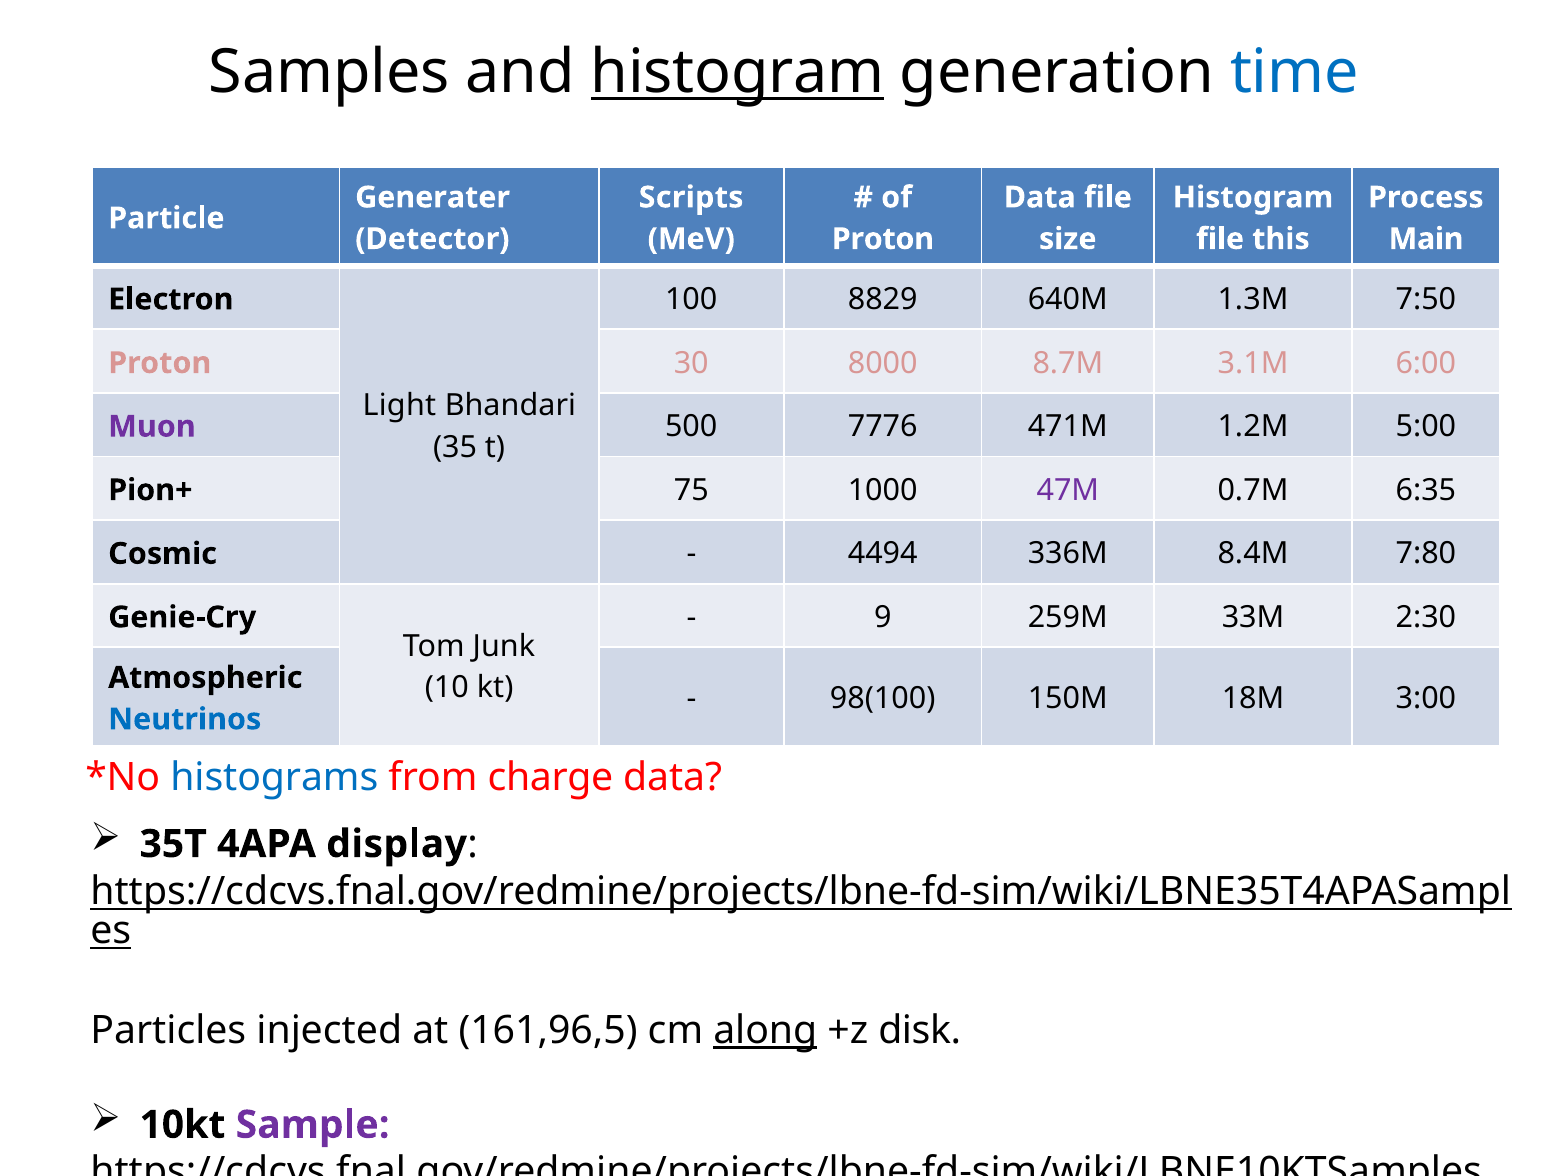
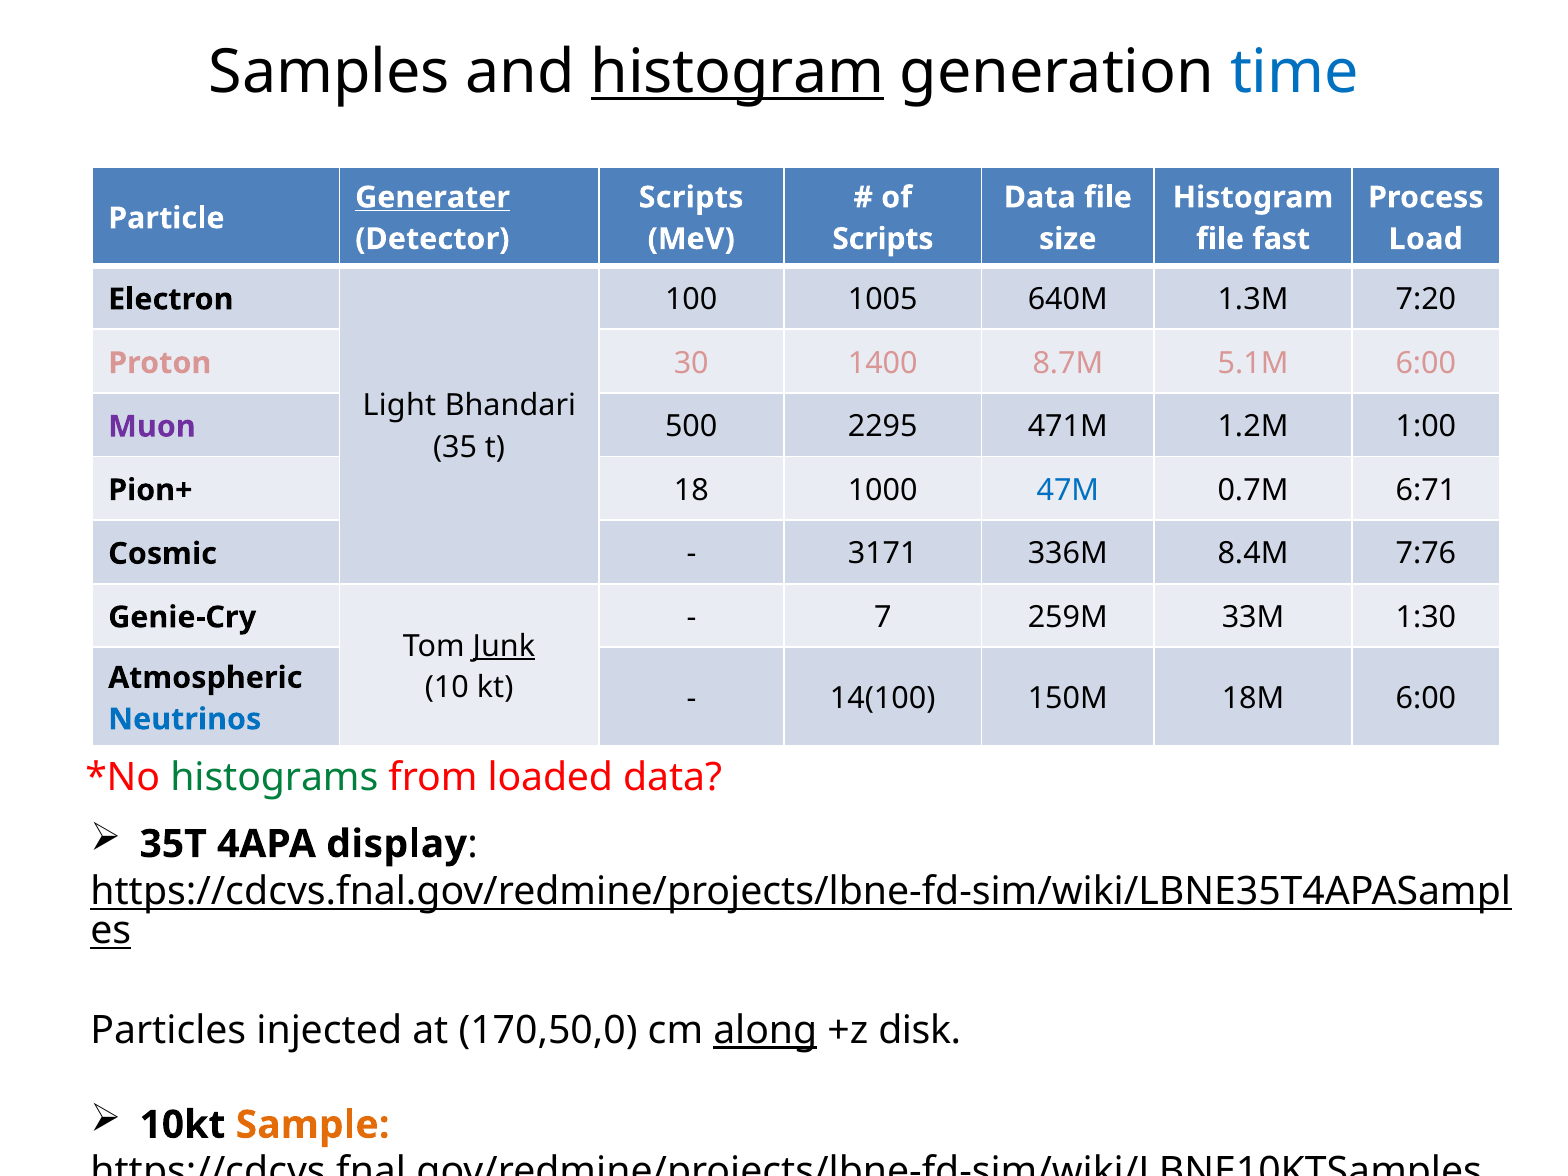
Generater underline: none -> present
Proton at (883, 239): Proton -> Scripts
this: this -> fast
Main: Main -> Load
8829: 8829 -> 1005
7:50: 7:50 -> 7:20
8000: 8000 -> 1400
3.1M: 3.1M -> 5.1M
7776: 7776 -> 2295
5:00: 5:00 -> 1:00
75: 75 -> 18
47M colour: purple -> blue
6:35: 6:35 -> 6:71
4494: 4494 -> 3171
7:80: 7:80 -> 7:76
9: 9 -> 7
2:30: 2:30 -> 1:30
Junk underline: none -> present
98(100: 98(100 -> 14(100
18M 3:00: 3:00 -> 6:00
histograms colour: blue -> green
charge: charge -> loaded
161,96,5: 161,96,5 -> 170,50,0
Sample colour: purple -> orange
